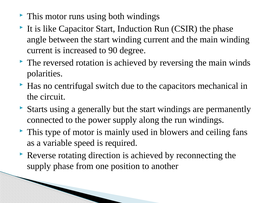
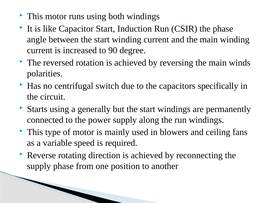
mechanical: mechanical -> specifically
